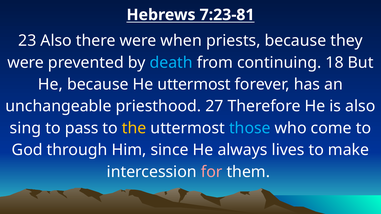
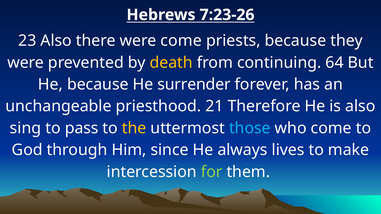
7:23-81: 7:23-81 -> 7:23-26
were when: when -> come
death colour: light blue -> yellow
18: 18 -> 64
He uttermost: uttermost -> surrender
27: 27 -> 21
for colour: pink -> light green
